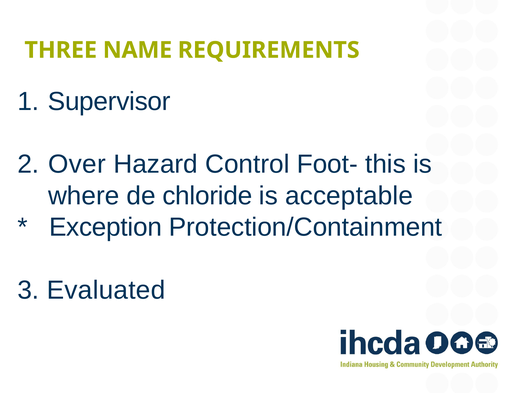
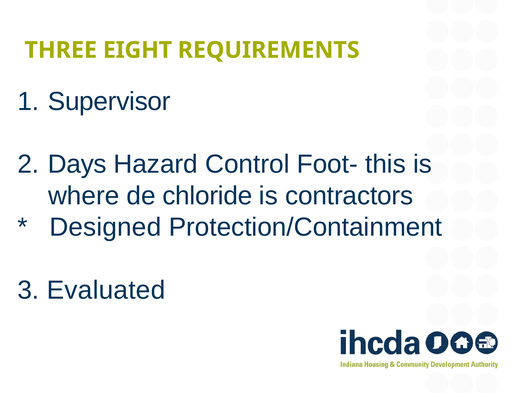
NAME: NAME -> EIGHT
Over: Over -> Days
acceptable: acceptable -> contractors
Exception: Exception -> Designed
